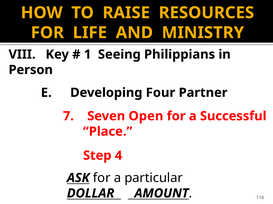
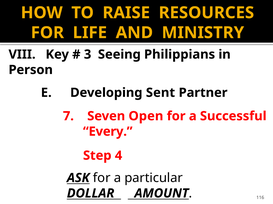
1: 1 -> 3
Four: Four -> Sent
Place: Place -> Every
